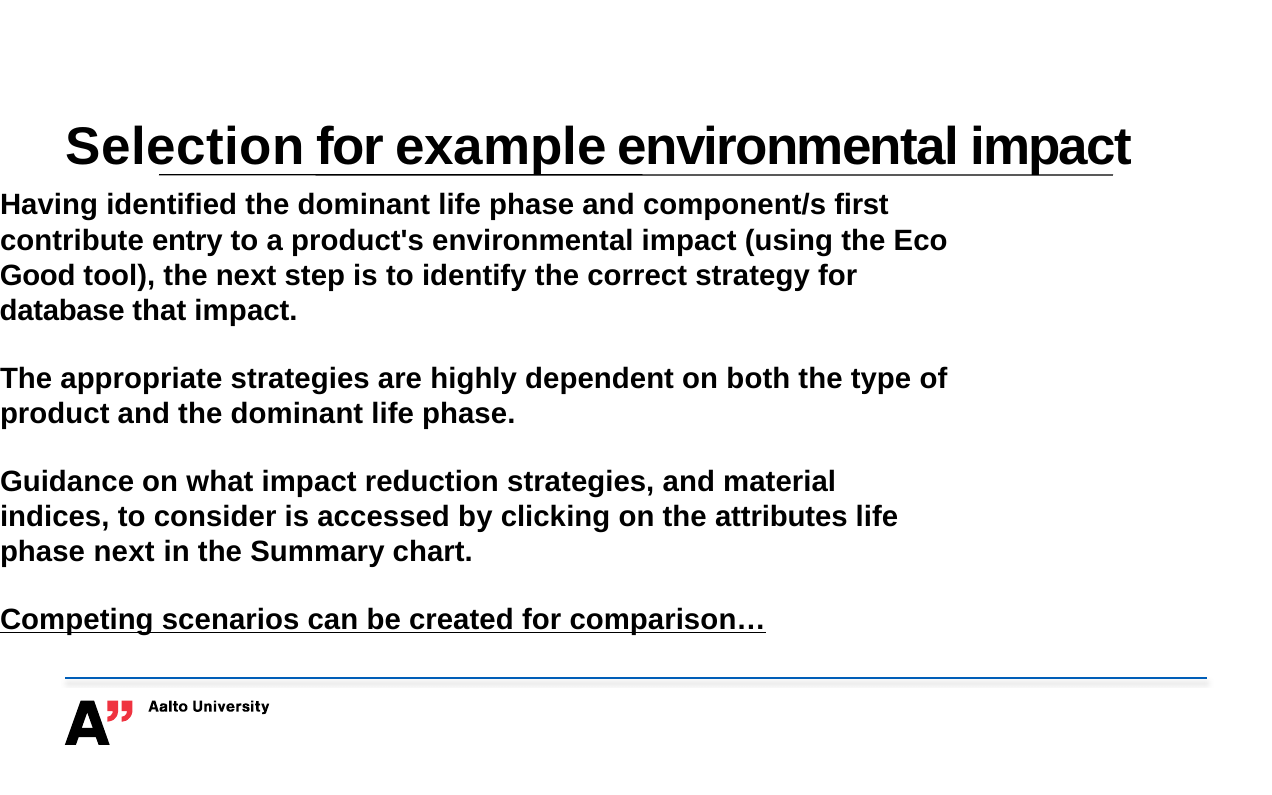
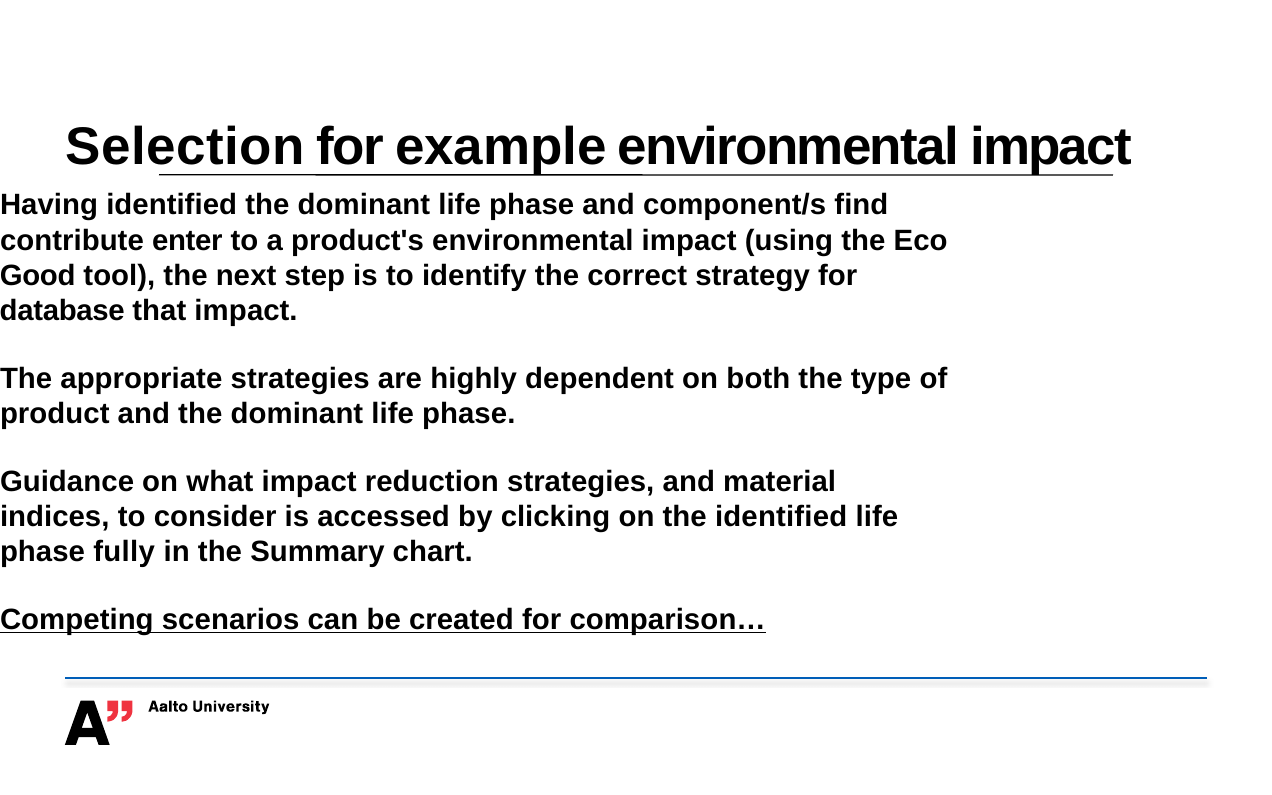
first: first -> find
entry: entry -> enter
the attributes: attributes -> identified
phase next: next -> fully
